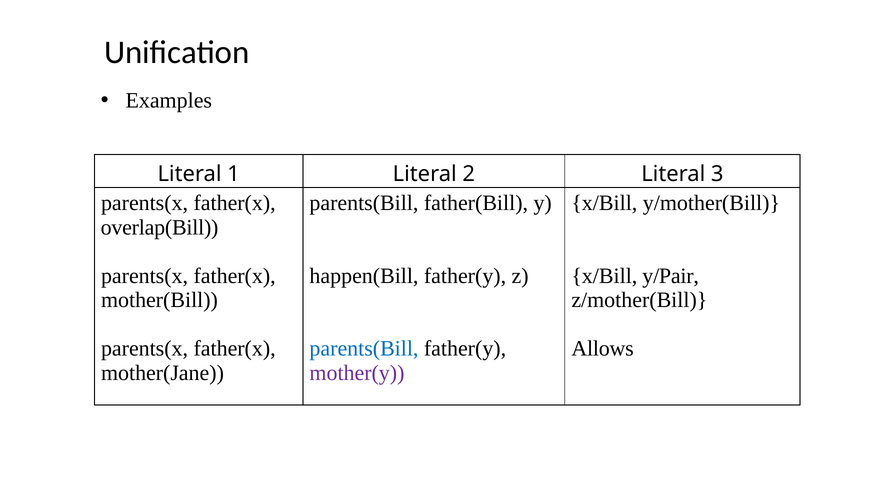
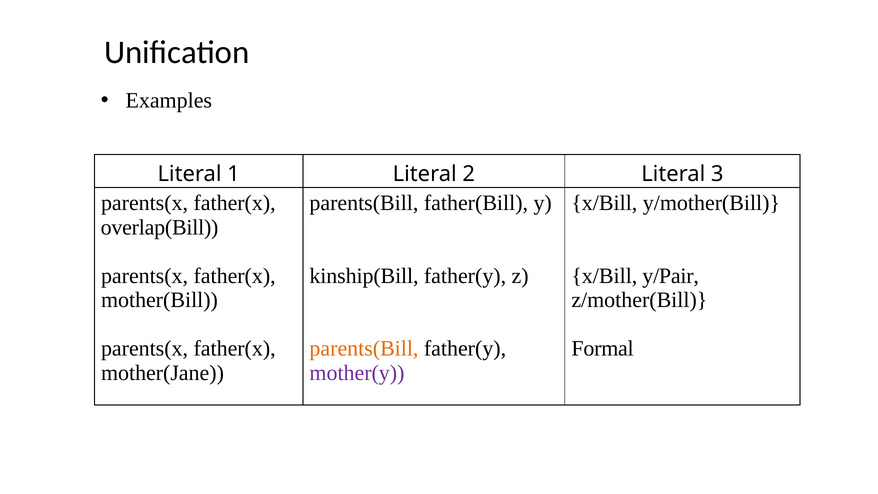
happen(Bill: happen(Bill -> kinship(Bill
parents(Bill at (364, 349) colour: blue -> orange
Allows: Allows -> Formal
